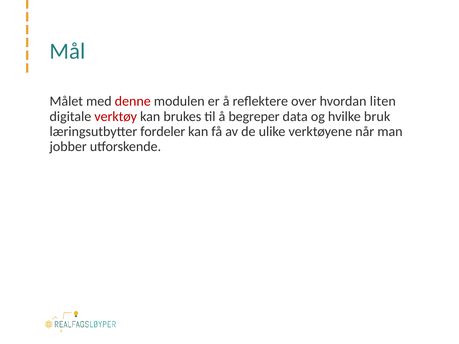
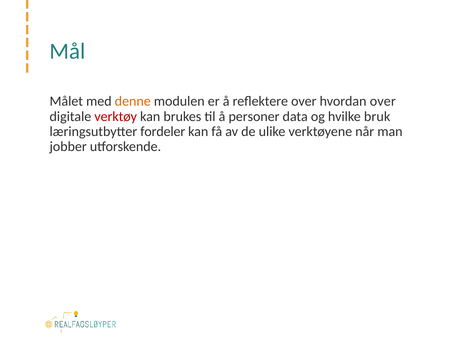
denne colour: red -> orange
hvordan liten: liten -> over
begreper: begreper -> personer
